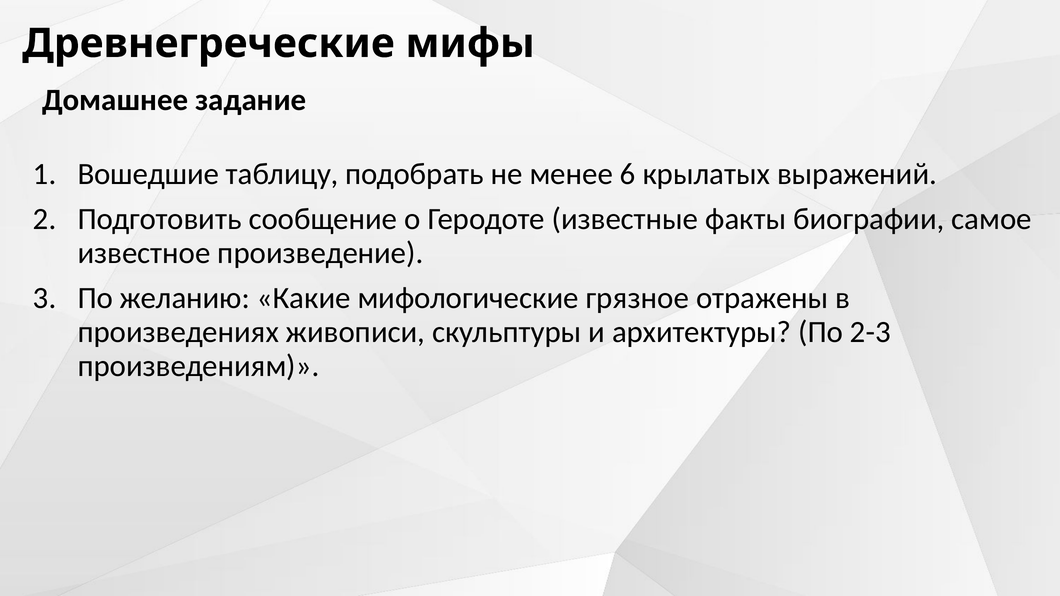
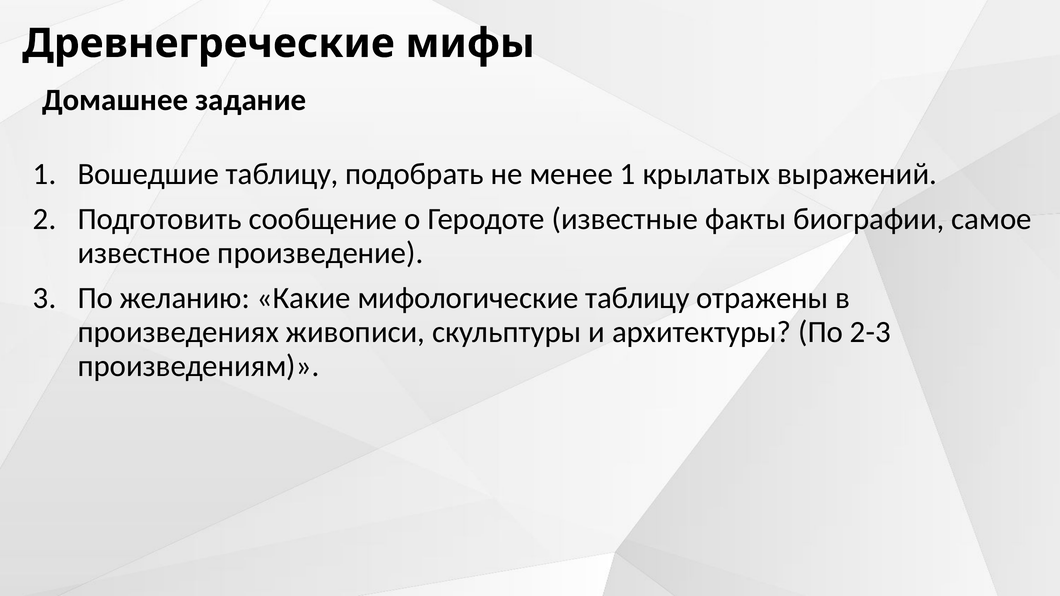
менее 6: 6 -> 1
мифологические грязное: грязное -> таблицу
